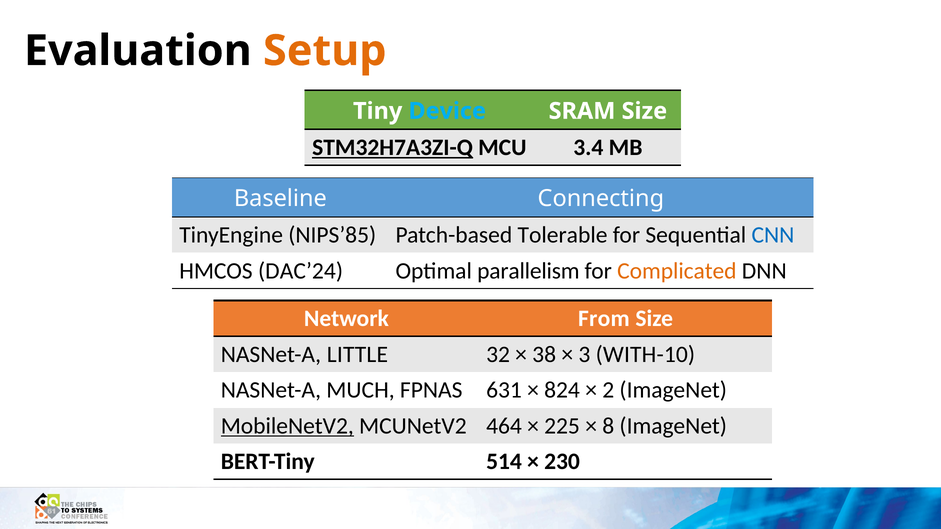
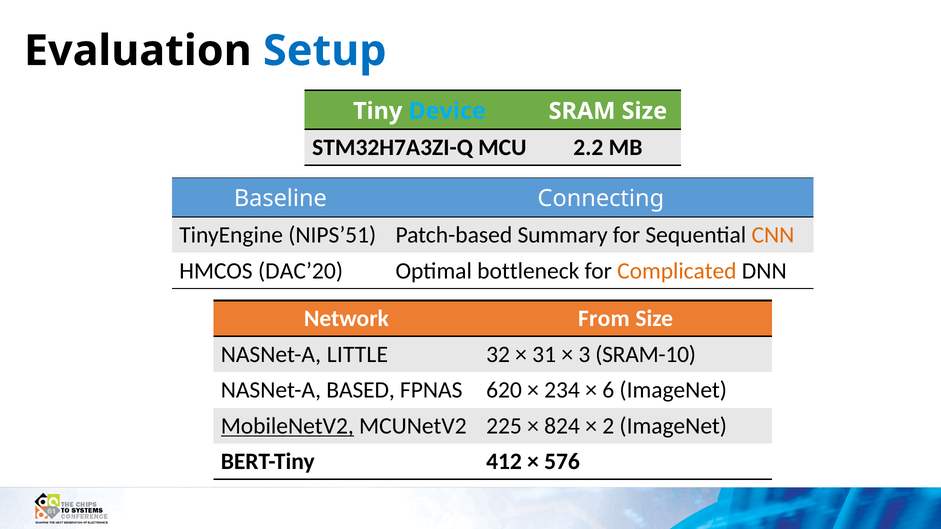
Setup colour: orange -> blue
STM32H7A3ZI-Q underline: present -> none
3.4: 3.4 -> 2.2
NIPS’85: NIPS’85 -> NIPS’51
Tolerable: Tolerable -> Summary
CNN colour: blue -> orange
DAC’24: DAC’24 -> DAC’20
parallelism: parallelism -> bottleneck
38: 38 -> 31
WITH-10: WITH-10 -> SRAM-10
MUCH: MUCH -> BASED
631: 631 -> 620
824: 824 -> 234
2: 2 -> 6
464: 464 -> 225
225: 225 -> 824
8: 8 -> 2
514: 514 -> 412
230: 230 -> 576
